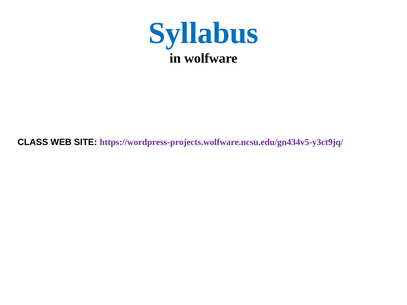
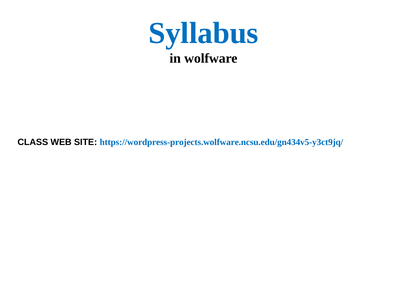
https://wordpress-projects.wolfware.ncsu.edu/gn434v5-y3ct9jq/ colour: purple -> blue
